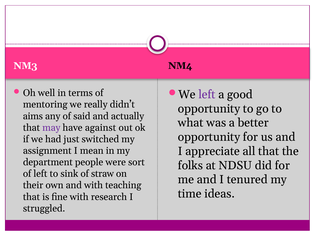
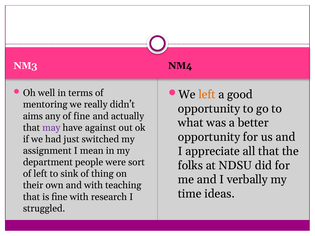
left at (207, 95) colour: purple -> orange
of said: said -> fine
straw: straw -> thing
tenured: tenured -> verbally
